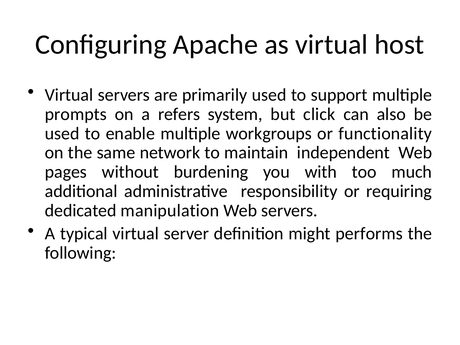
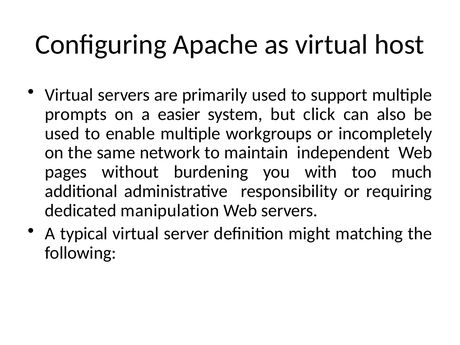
refers: refers -> easier
functionality: functionality -> incompletely
performs: performs -> matching
